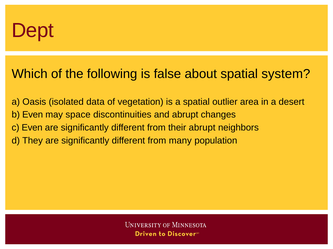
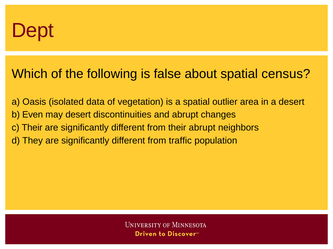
system: system -> census
may space: space -> desert
c Even: Even -> Their
many: many -> traffic
